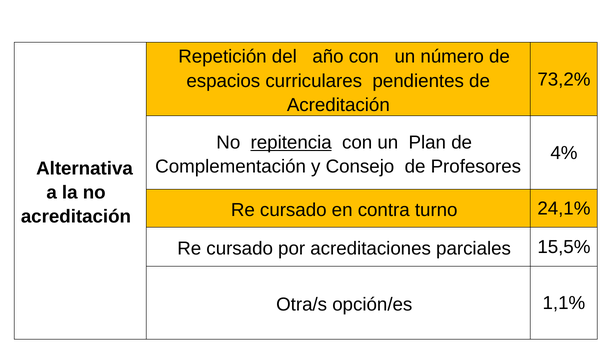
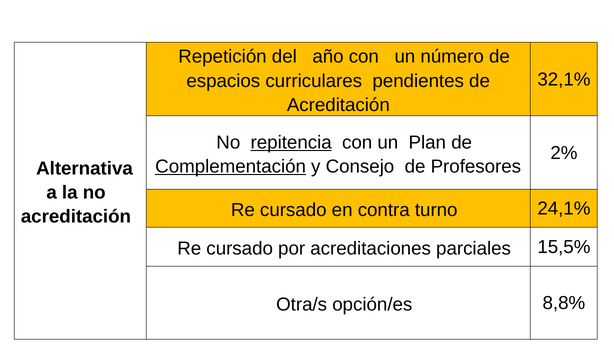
73,2%: 73,2% -> 32,1%
4%: 4% -> 2%
Complementación underline: none -> present
1,1%: 1,1% -> 8,8%
